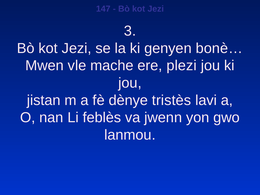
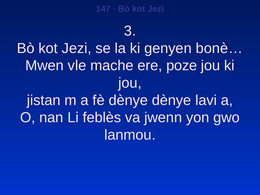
plezi: plezi -> poze
dènye tristès: tristès -> dènye
